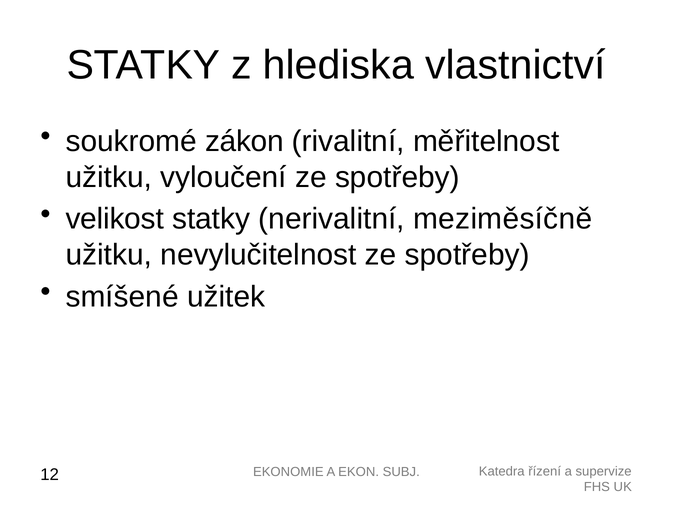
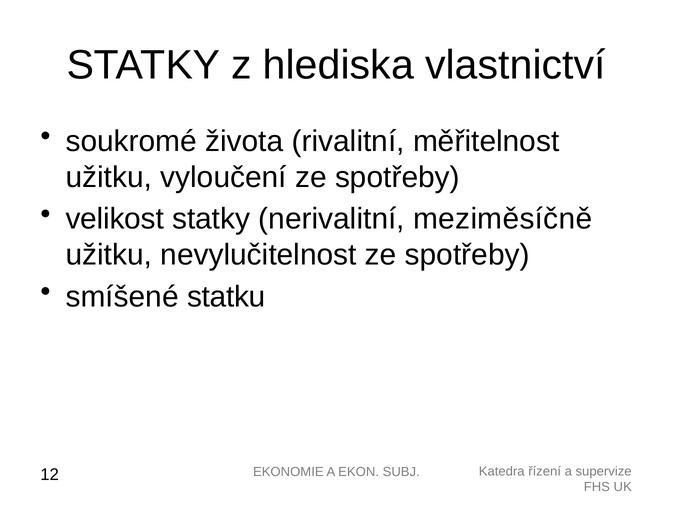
zákon: zákon -> života
užitek: užitek -> statku
